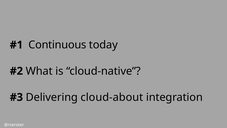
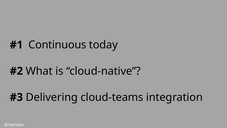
cloud-about: cloud-about -> cloud-teams
